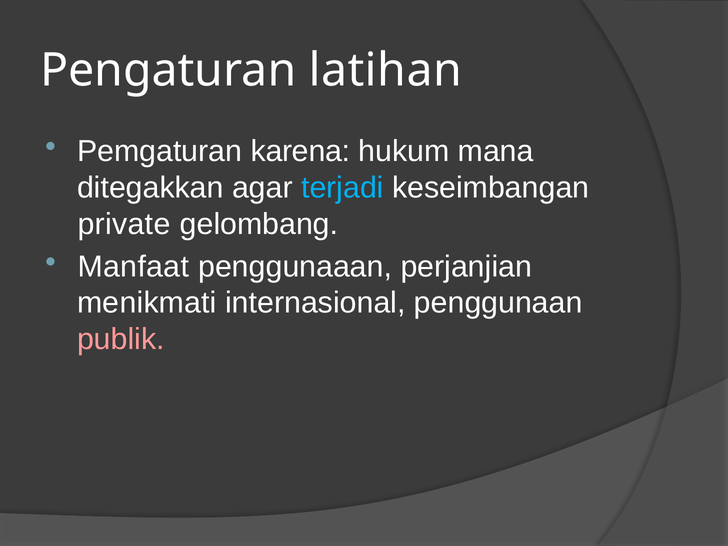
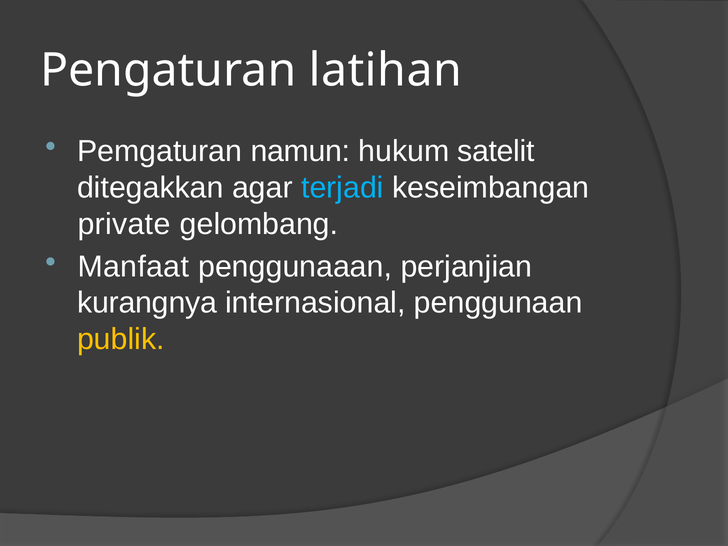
karena: karena -> namun
mana: mana -> satelit
menikmati: menikmati -> kurangnya
publik colour: pink -> yellow
